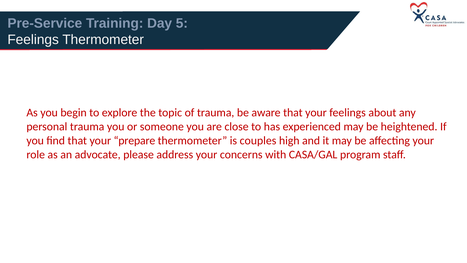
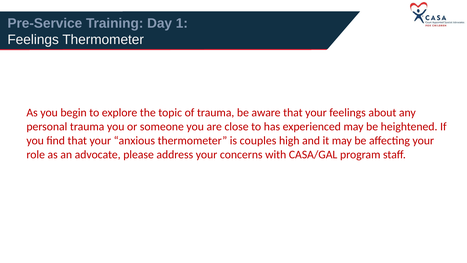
5: 5 -> 1
prepare: prepare -> anxious
